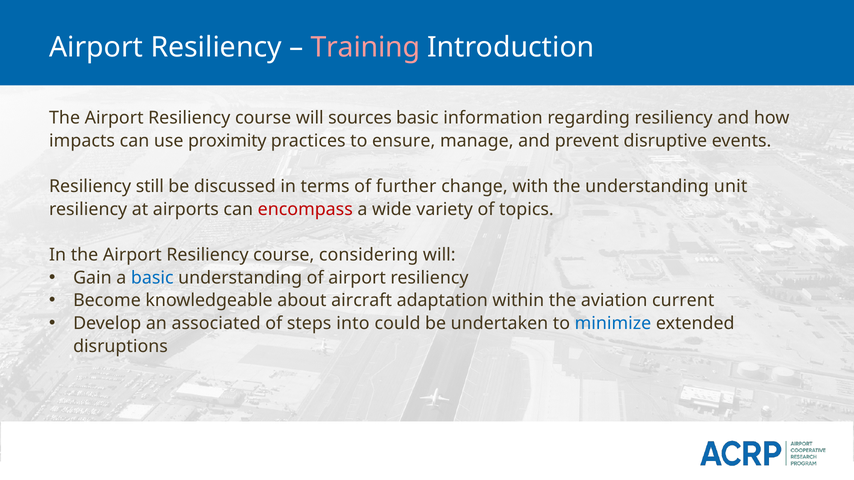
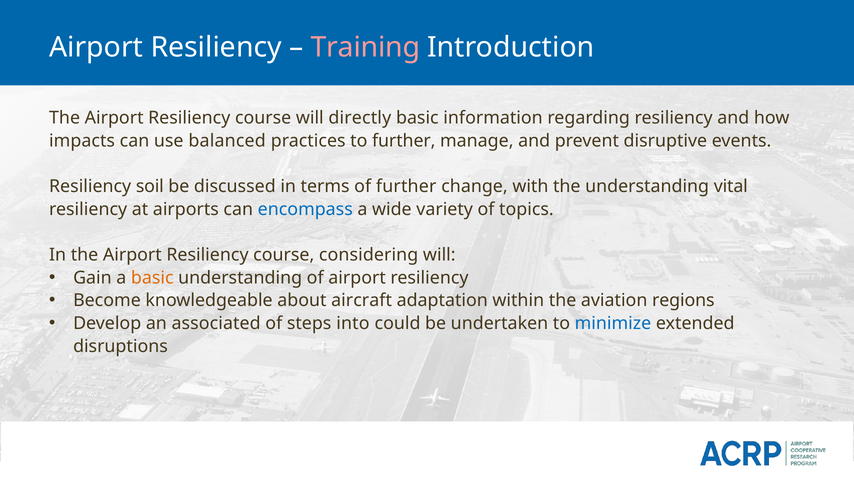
sources: sources -> directly
proximity: proximity -> balanced
to ensure: ensure -> further
still: still -> soil
unit: unit -> vital
encompass colour: red -> blue
basic at (152, 278) colour: blue -> orange
current: current -> regions
